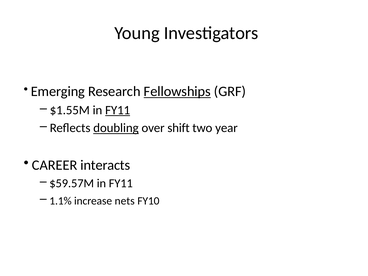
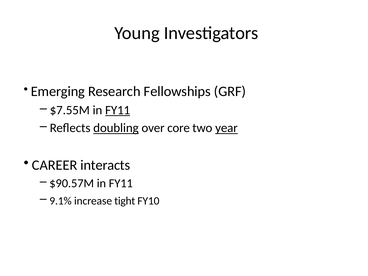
Fellowships underline: present -> none
$1.55M: $1.55M -> $7.55M
shift: shift -> core
year underline: none -> present
$59.57M: $59.57M -> $90.57M
1.1%: 1.1% -> 9.1%
nets: nets -> tight
